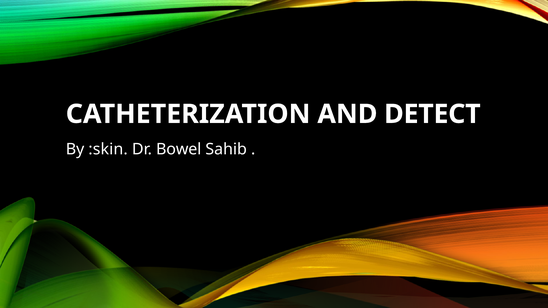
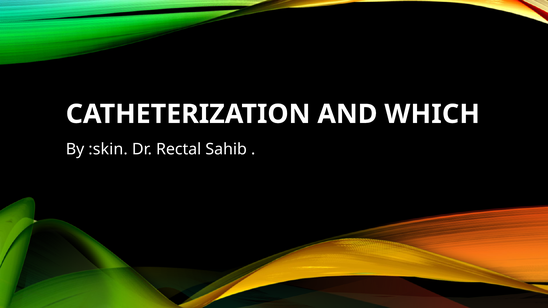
DETECT: DETECT -> WHICH
Bowel: Bowel -> Rectal
